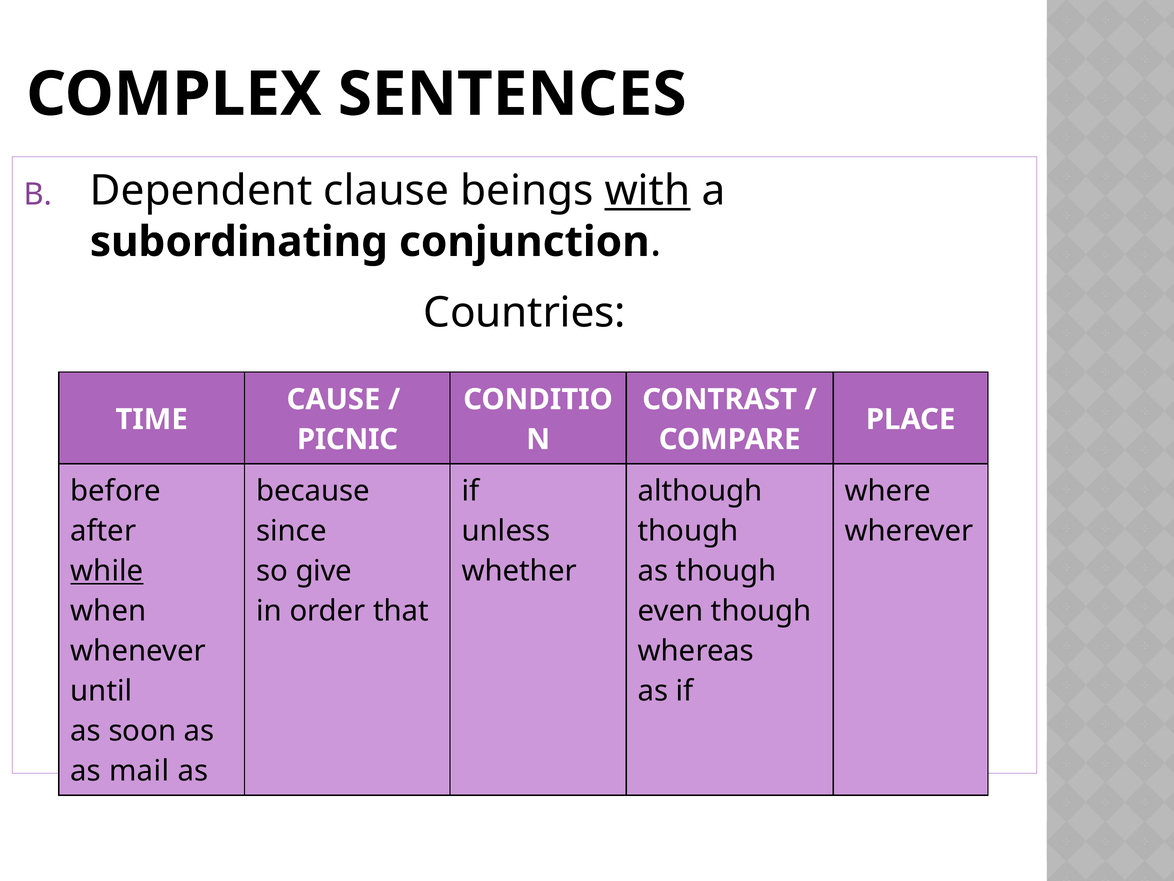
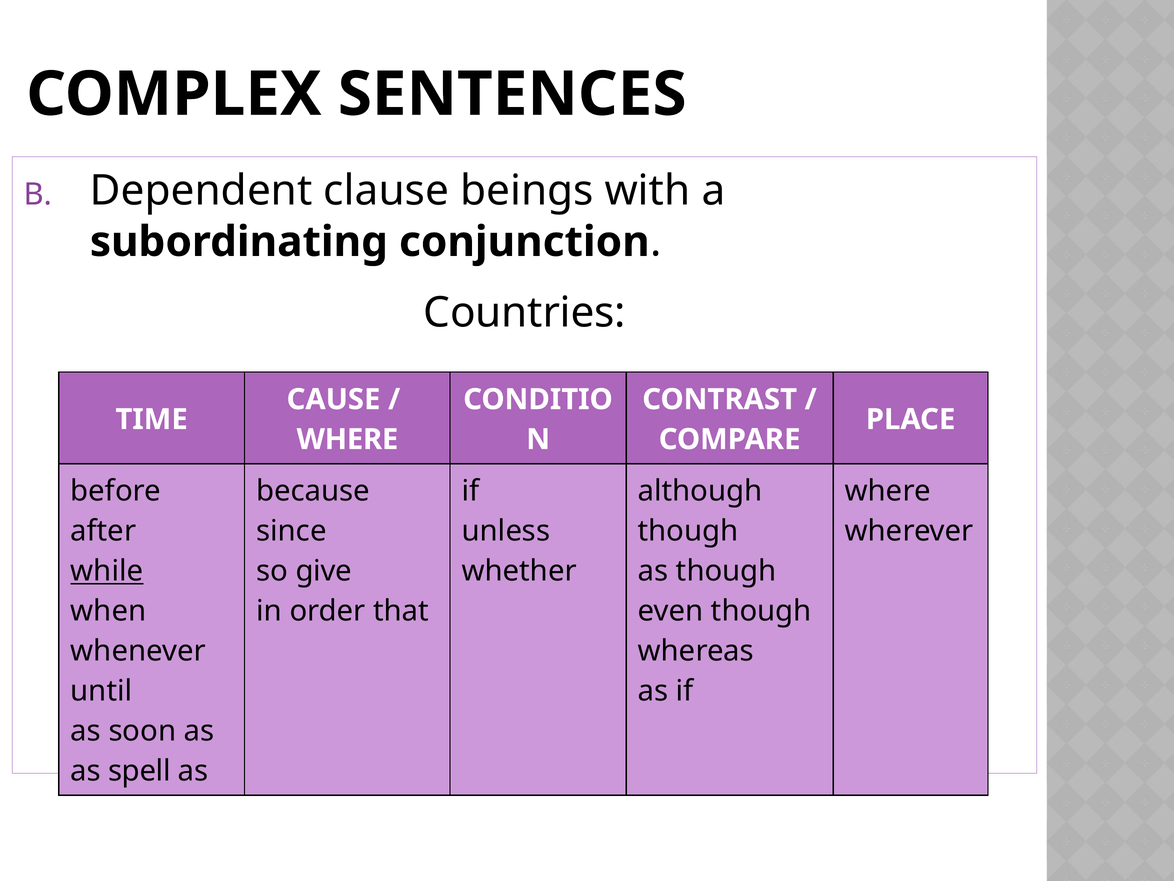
with underline: present -> none
PICNIC at (347, 439): PICNIC -> WHERE
mail: mail -> spell
